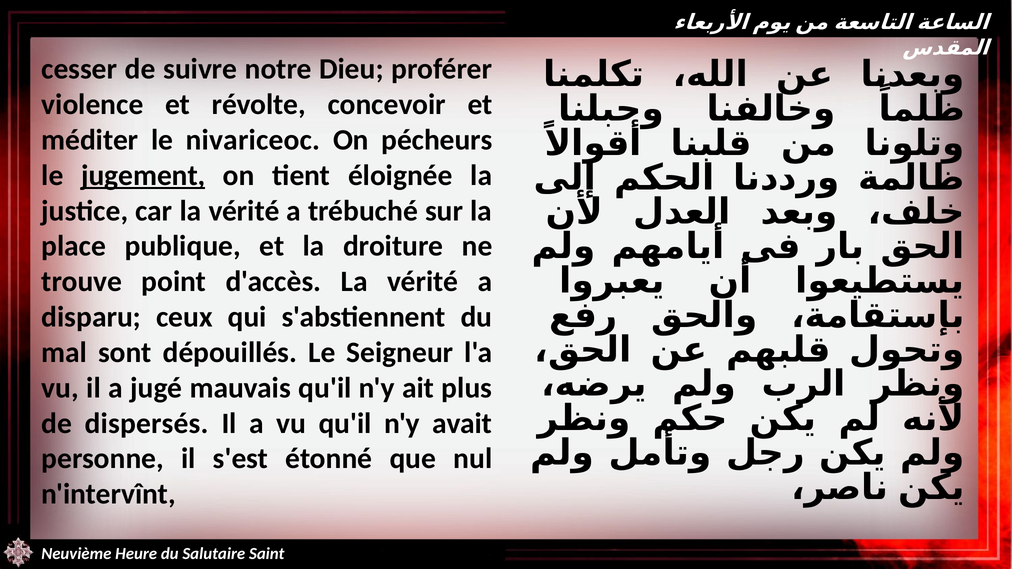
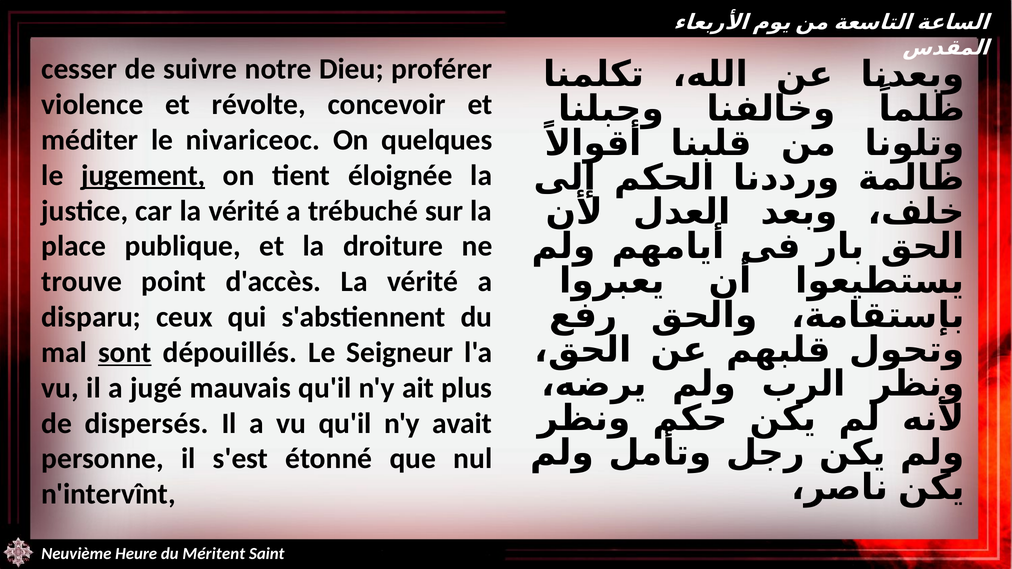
pécheurs: pécheurs -> quelques
sont underline: none -> present
Salutaire: Salutaire -> Méritent
